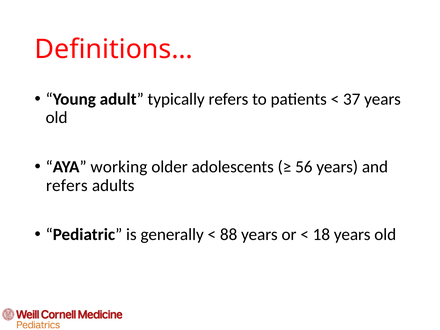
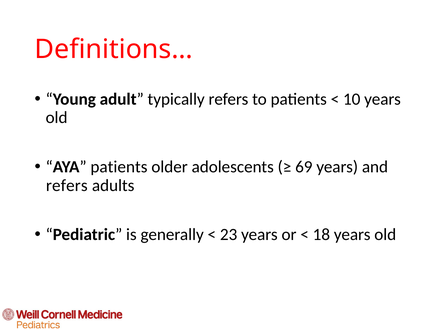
37: 37 -> 10
AYA working: working -> patients
56: 56 -> 69
88: 88 -> 23
